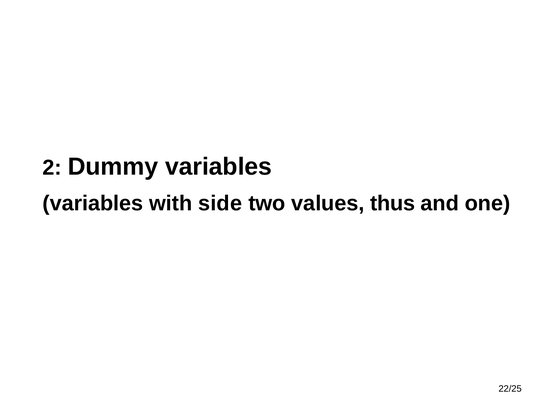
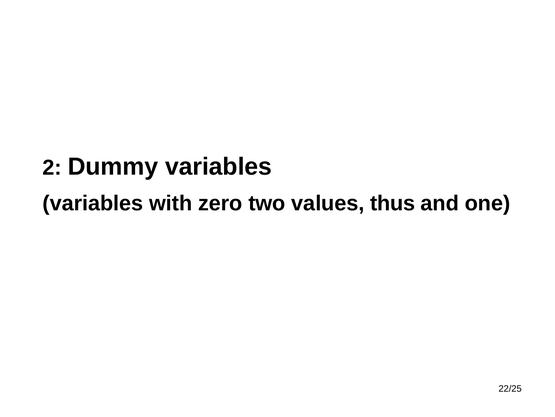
side: side -> zero
